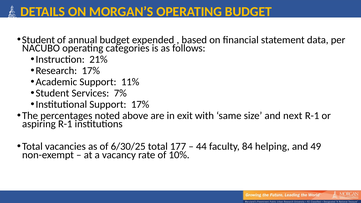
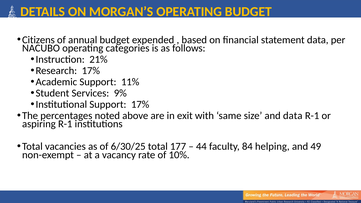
Student at (38, 40): Student -> Citizens
7%: 7% -> 9%
and next: next -> data
